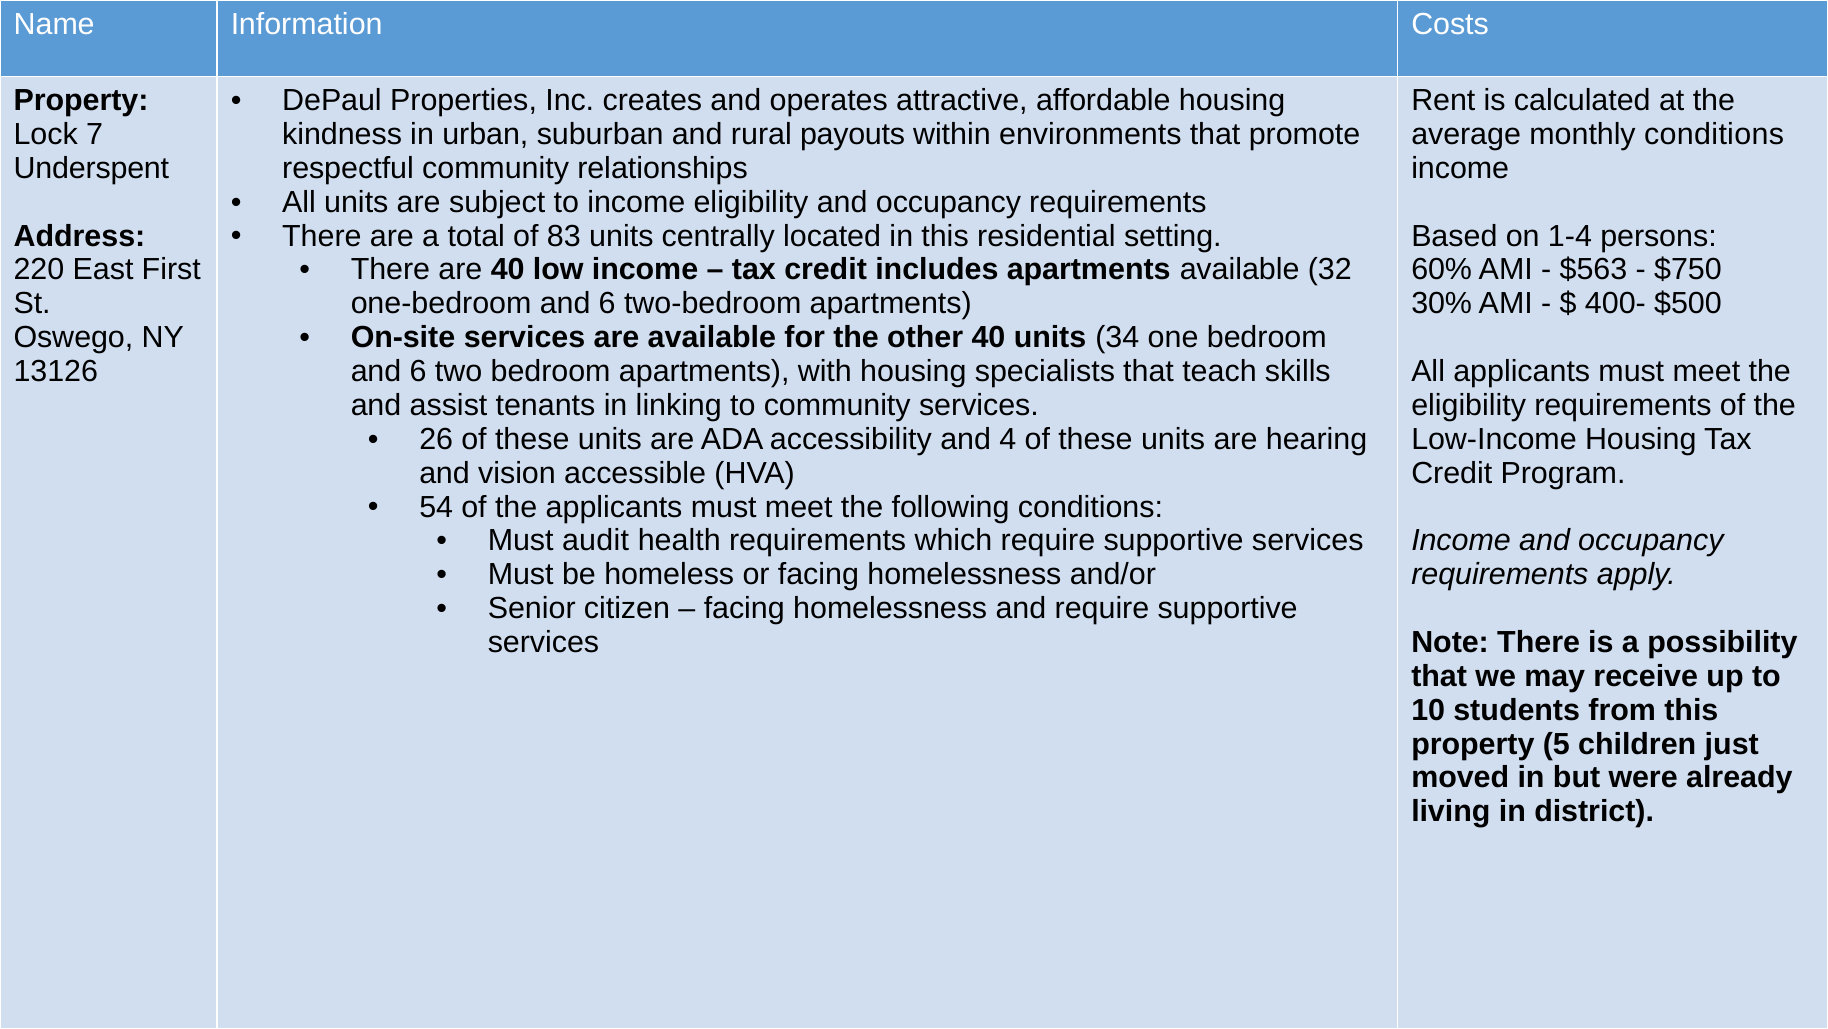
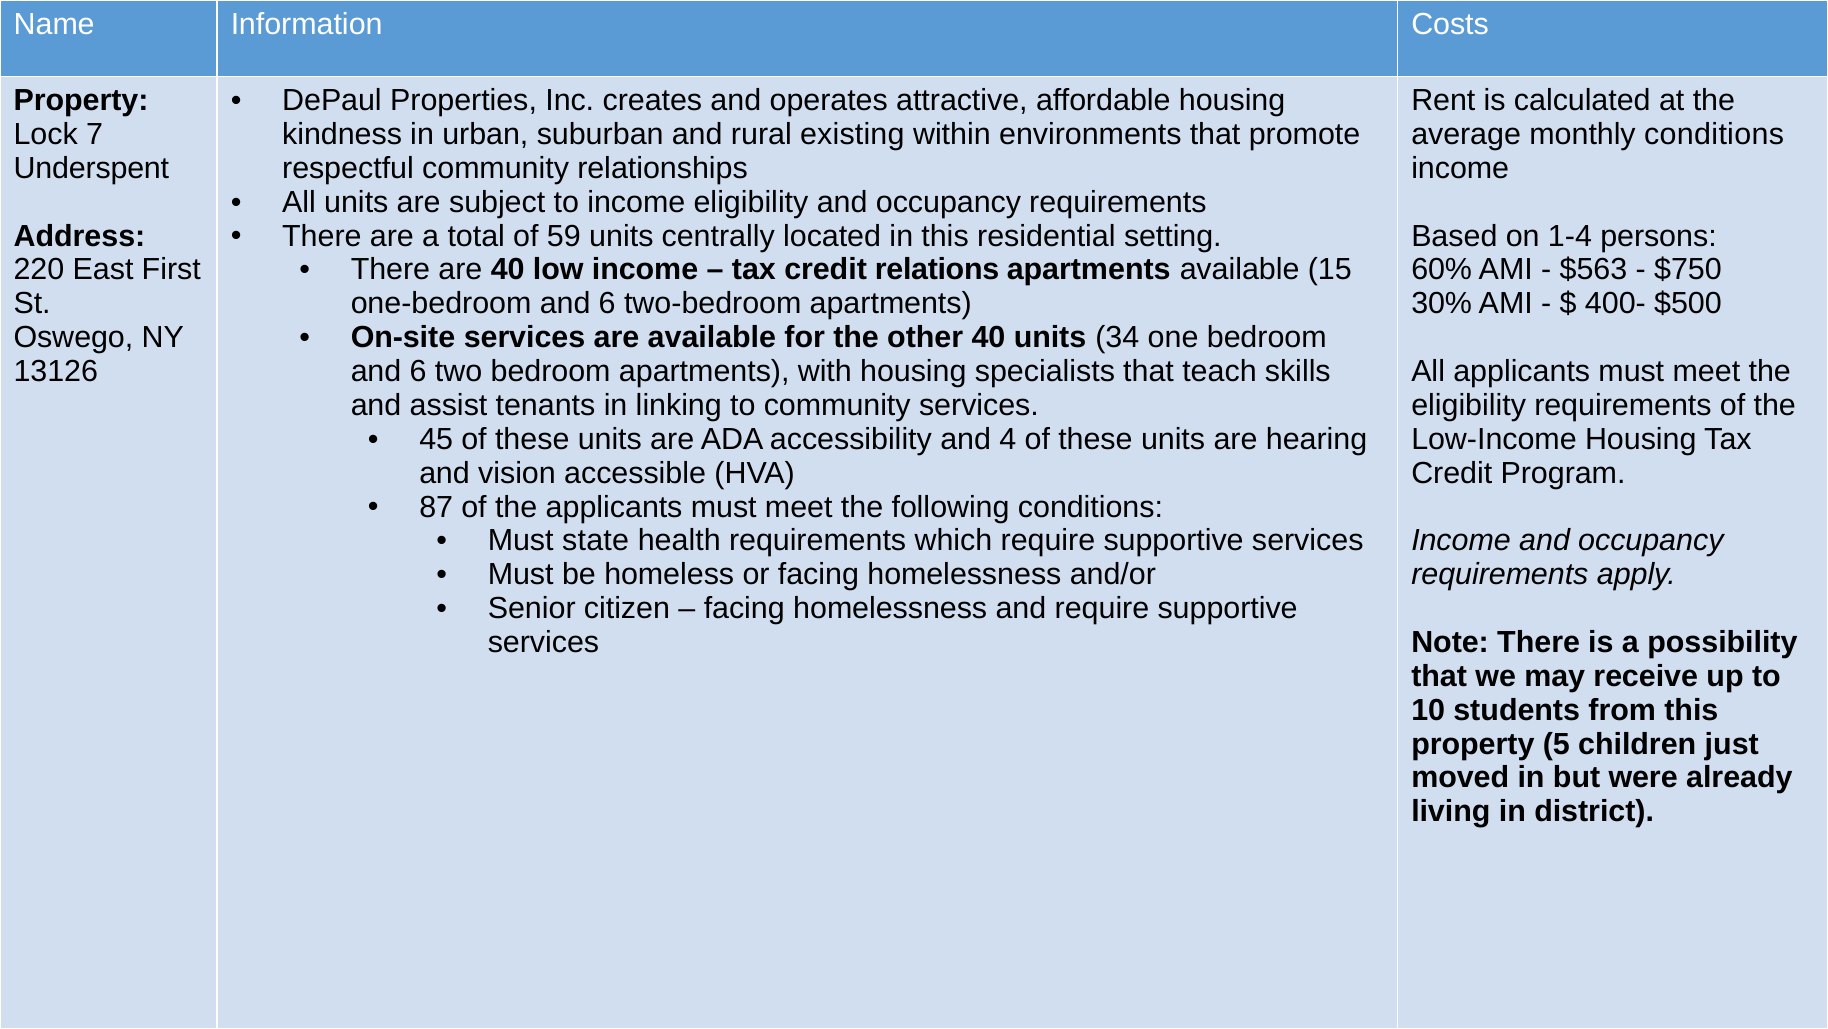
payouts: payouts -> existing
83: 83 -> 59
includes: includes -> relations
32: 32 -> 15
26: 26 -> 45
54: 54 -> 87
audit: audit -> state
